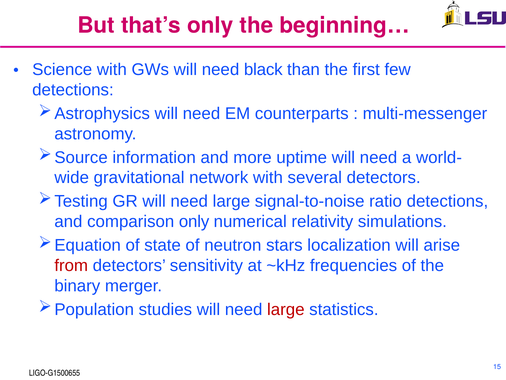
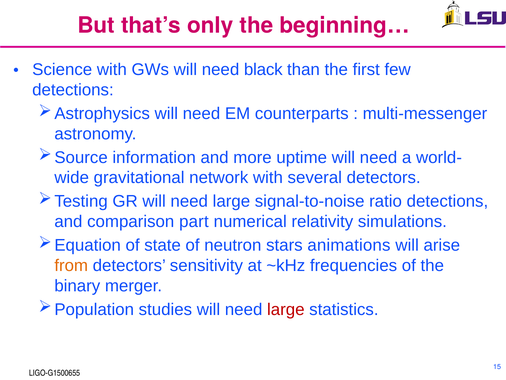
comparison only: only -> part
localization: localization -> animations
from colour: red -> orange
